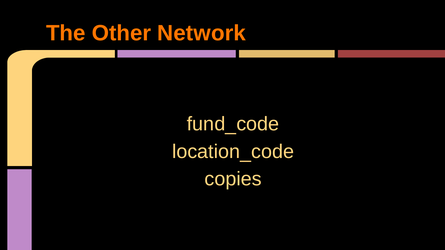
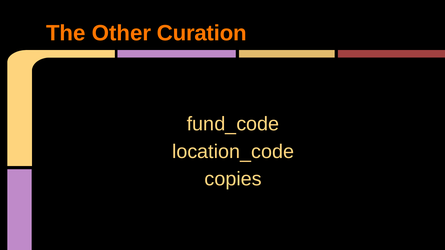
Network: Network -> Curation
